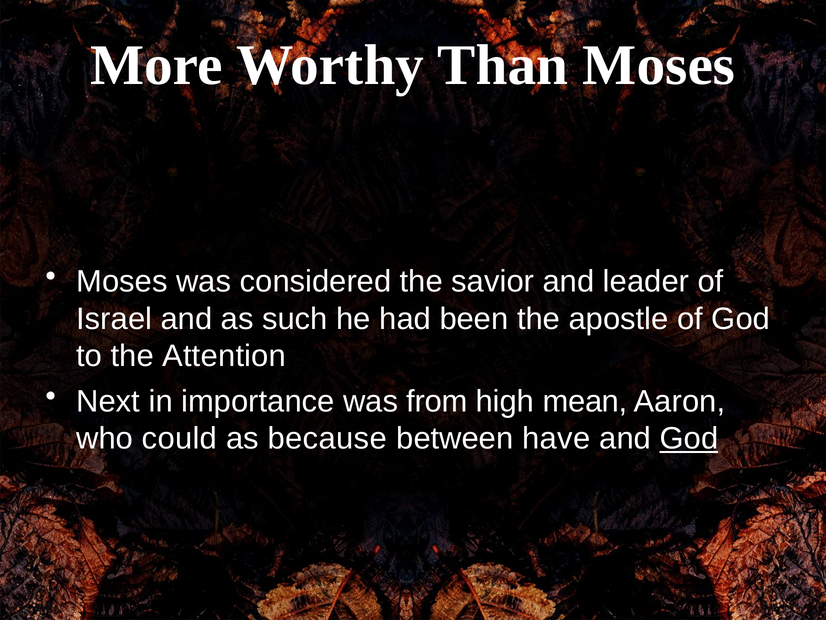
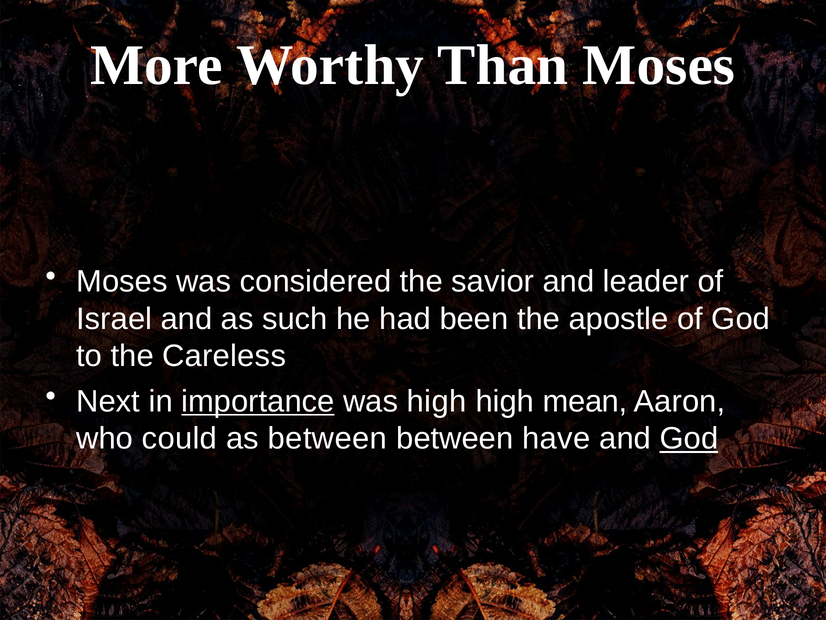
Attention: Attention -> Careless
importance underline: none -> present
was from: from -> high
as because: because -> between
